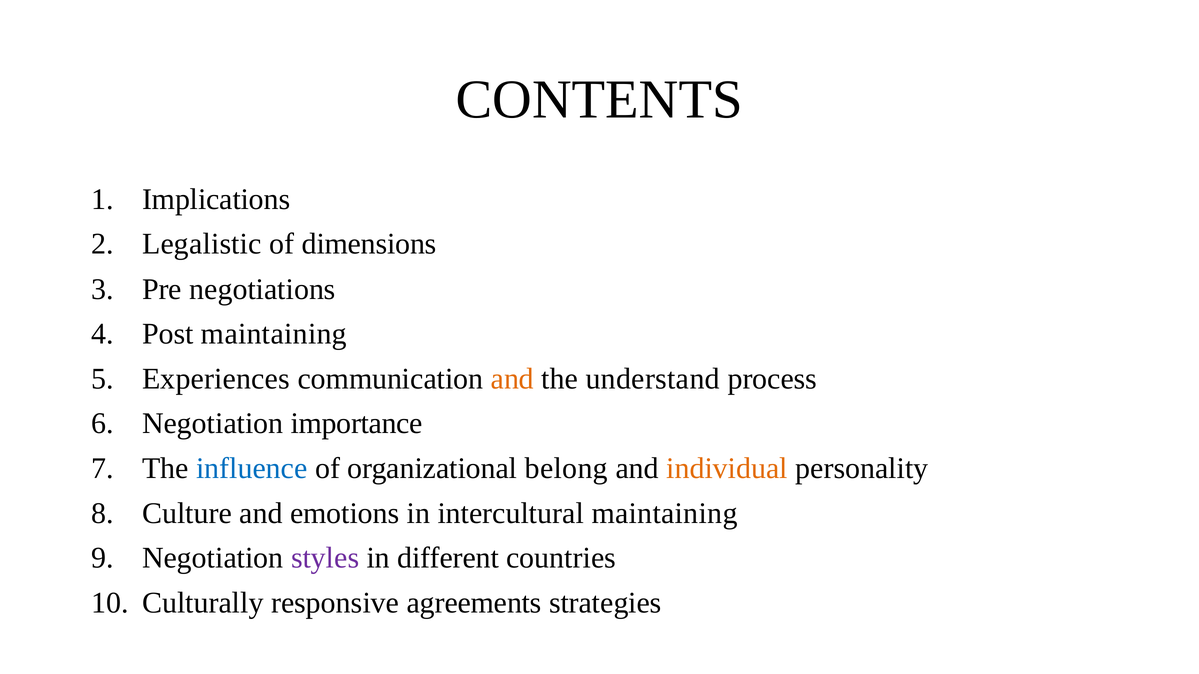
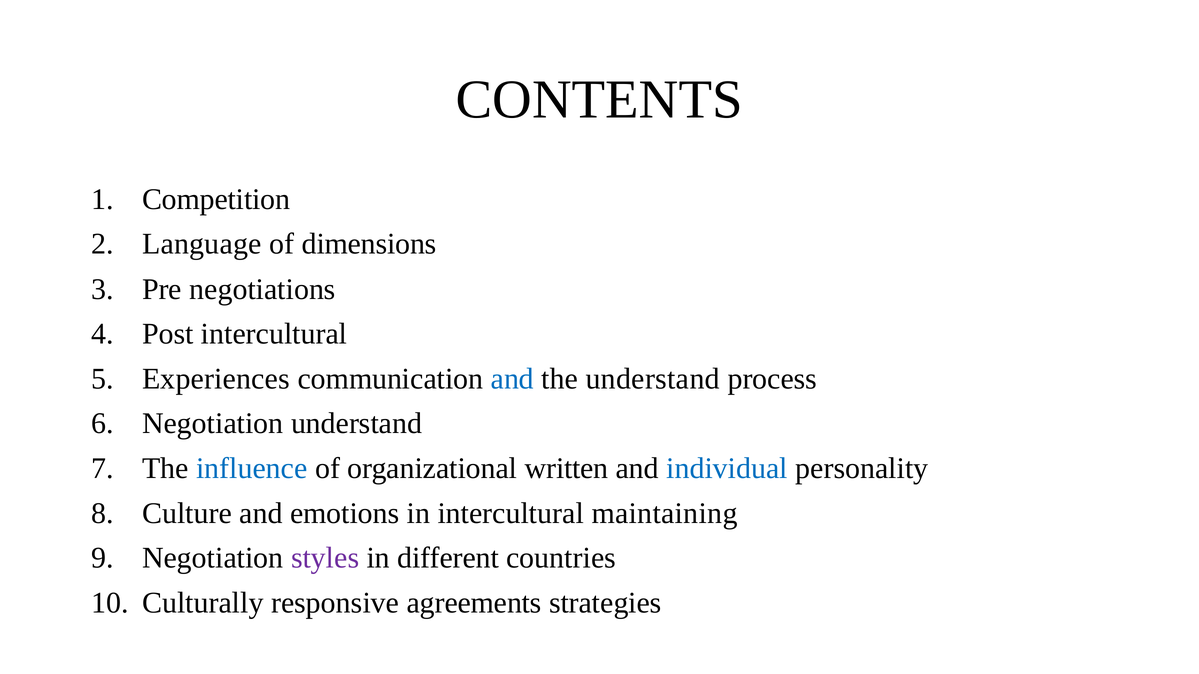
Implications: Implications -> Competition
Legalistic: Legalistic -> Language
Post maintaining: maintaining -> intercultural
and at (512, 379) colour: orange -> blue
Negotiation importance: importance -> understand
belong: belong -> written
individual colour: orange -> blue
